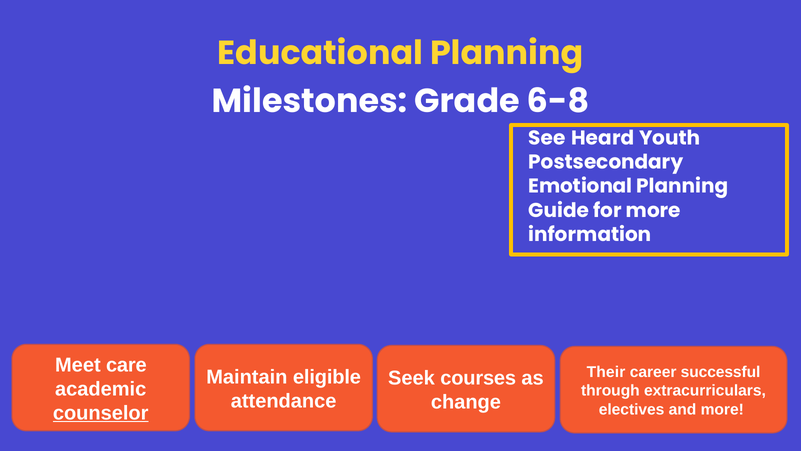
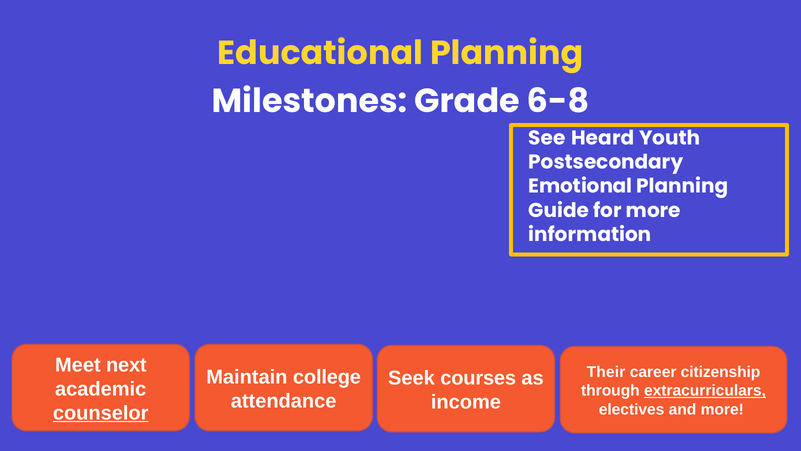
care: care -> next
successful: successful -> citizenship
eligible: eligible -> college
extracurriculars underline: none -> present
change: change -> income
